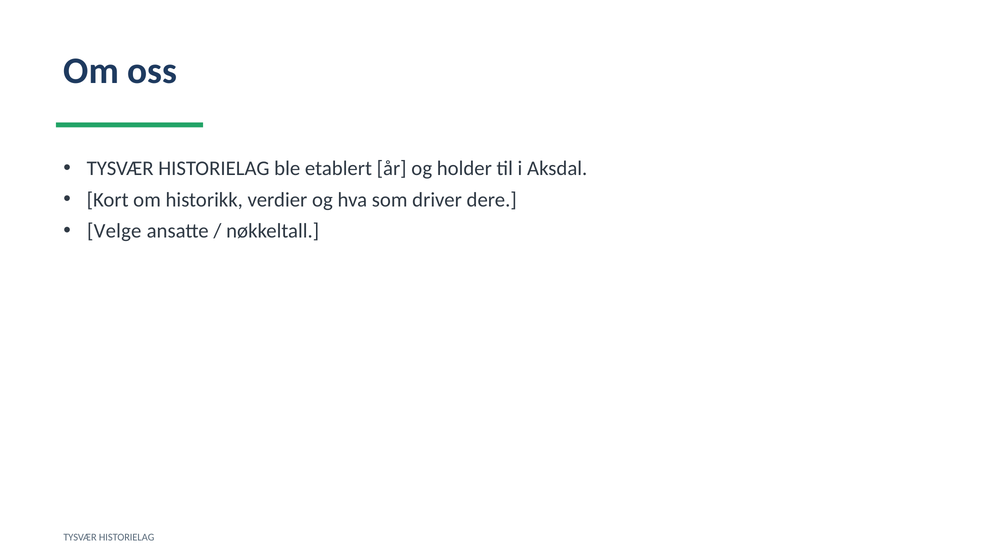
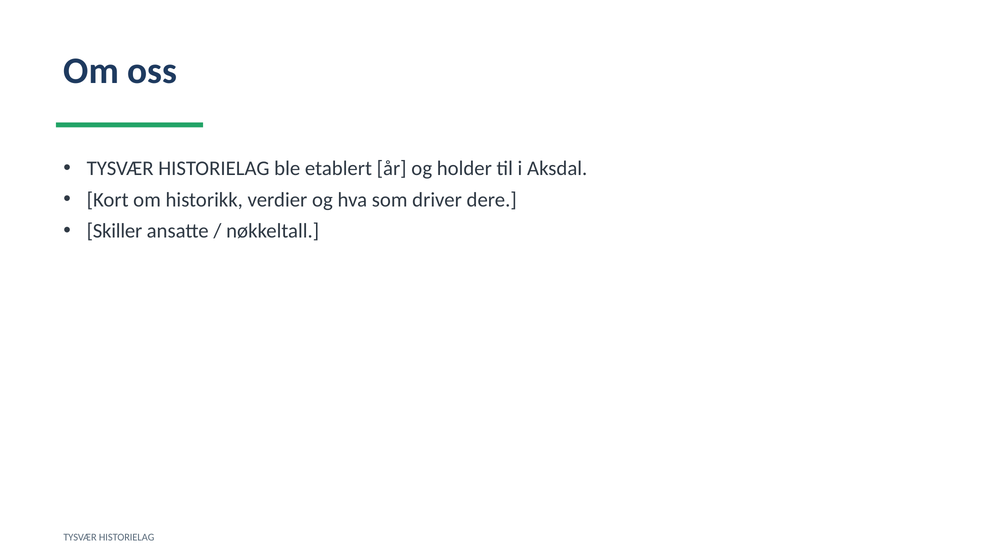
Velge: Velge -> Skiller
